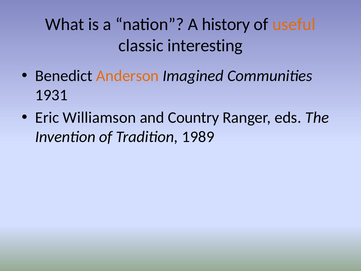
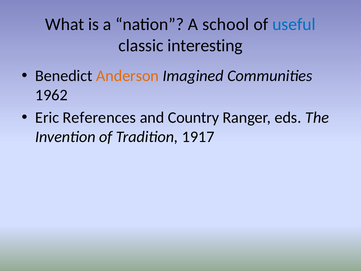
history: history -> school
useful colour: orange -> blue
1931: 1931 -> 1962
Williamson: Williamson -> References
1989: 1989 -> 1917
